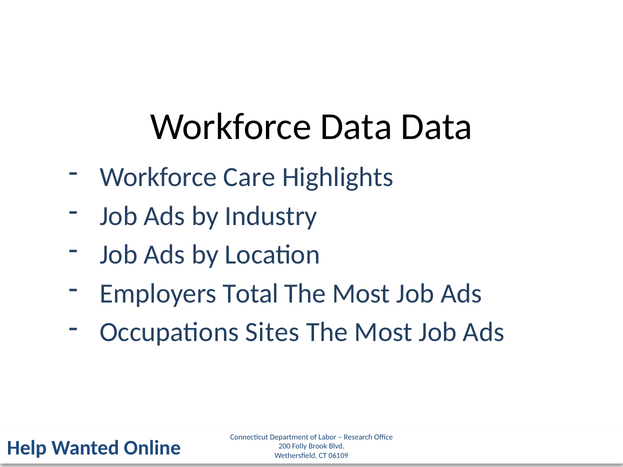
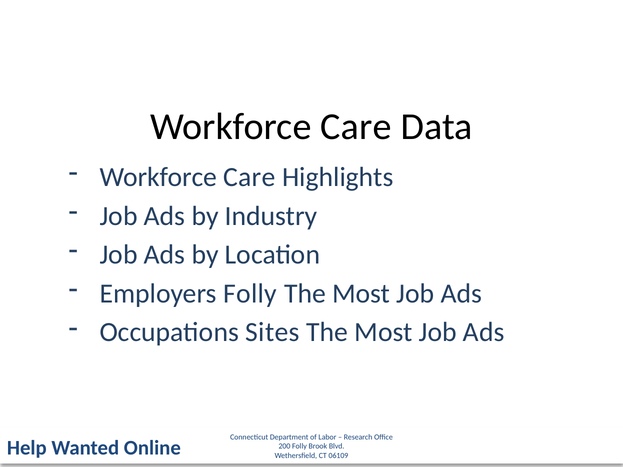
Data at (356, 127): Data -> Care
Employers Total: Total -> Folly
